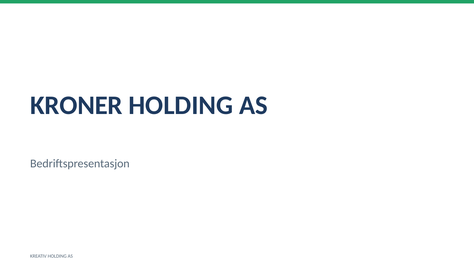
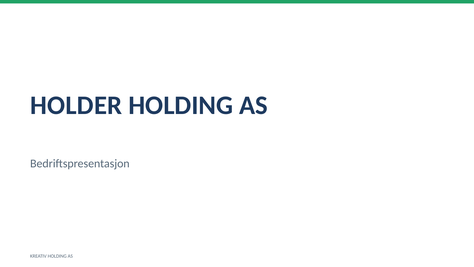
KRONER: KRONER -> HOLDER
